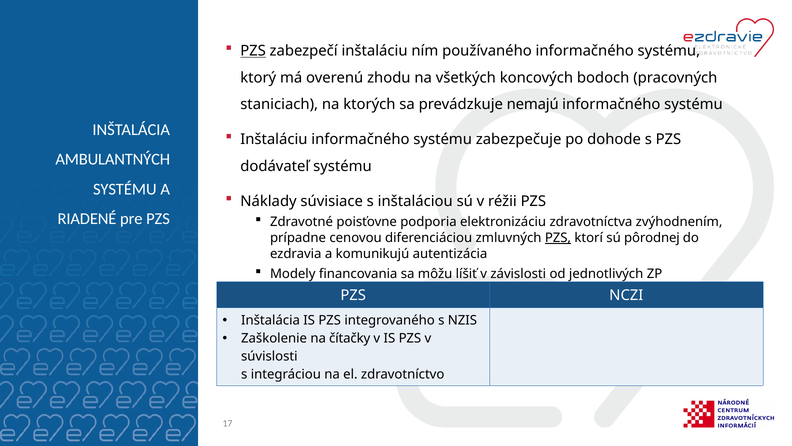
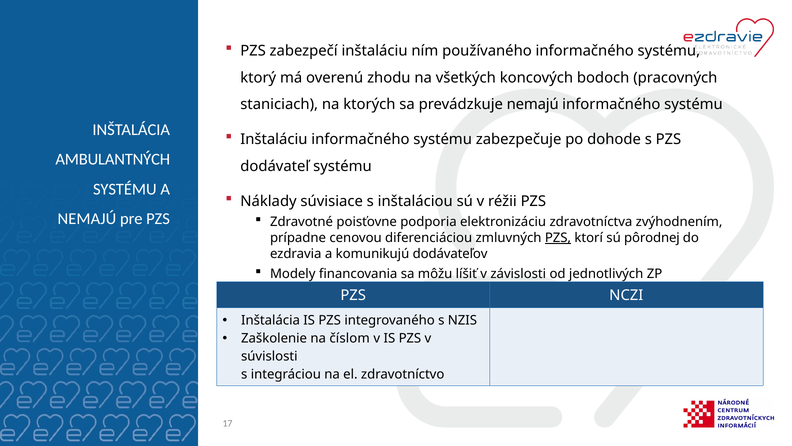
PZS at (253, 51) underline: present -> none
RIADENÉ at (87, 219): RIADENÉ -> NEMAJÚ
autentizácia: autentizácia -> dodávateľov
čítačky: čítačky -> číslom
